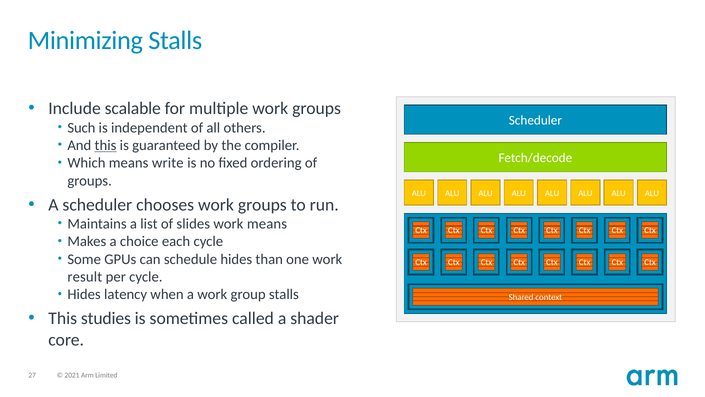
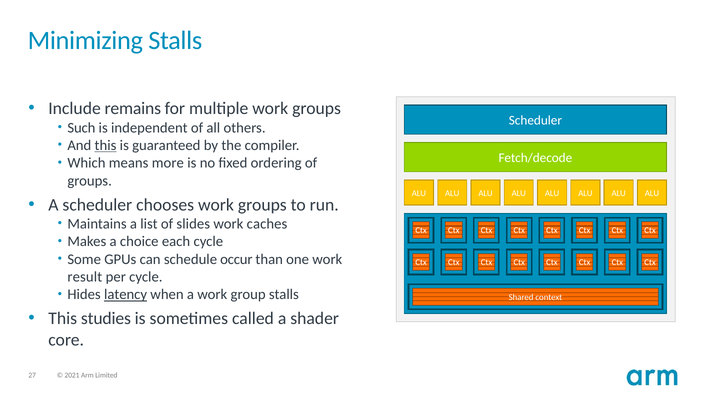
scalable: scalable -> remains
write: write -> more
work means: means -> caches
schedule hides: hides -> occur
latency underline: none -> present
